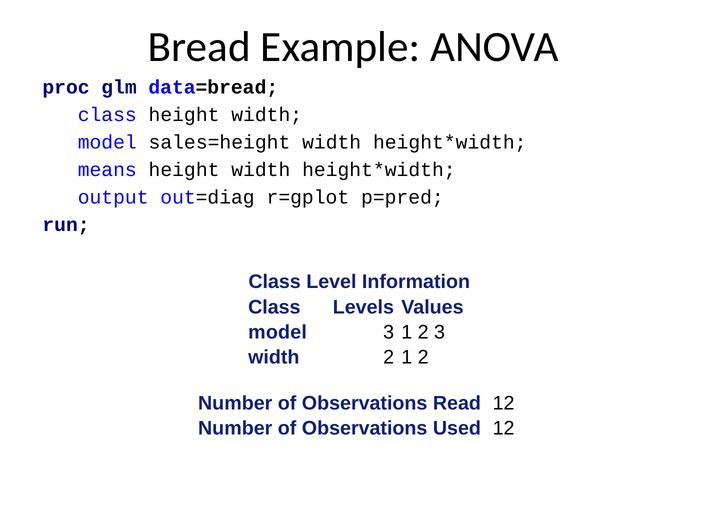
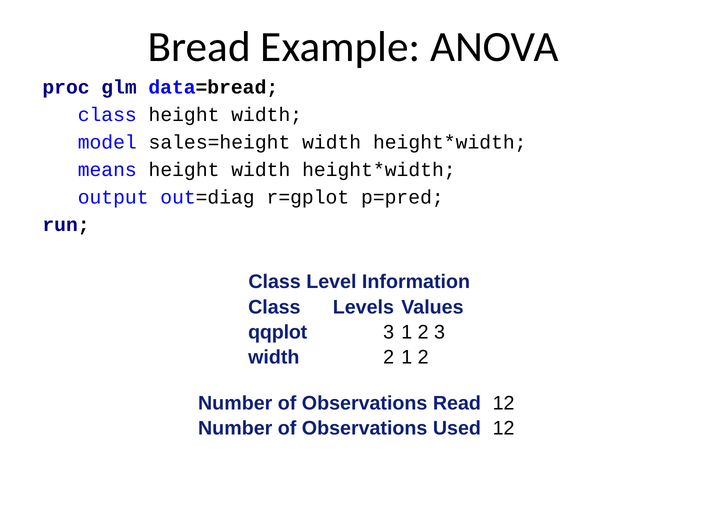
model at (278, 332): model -> qqplot
